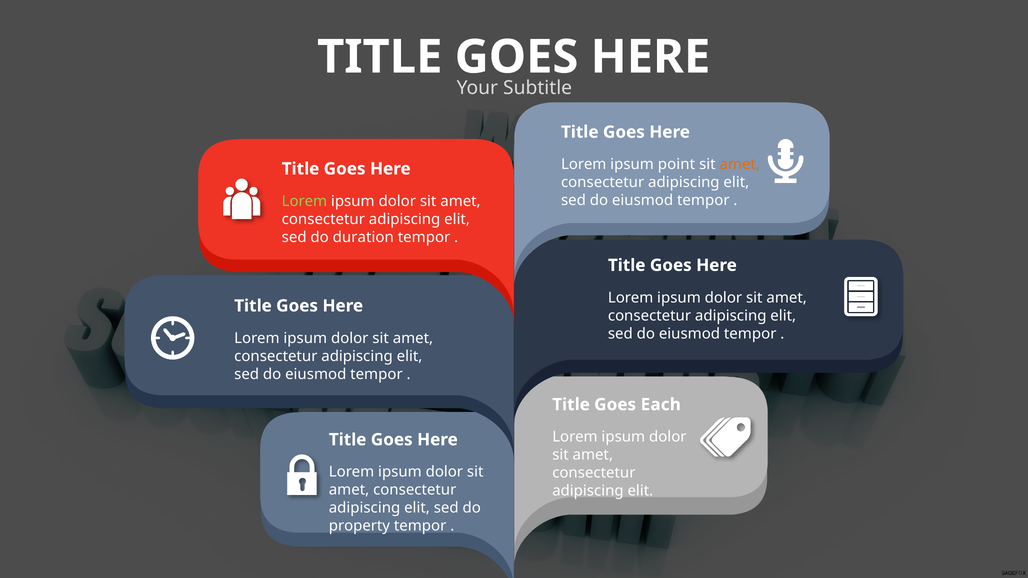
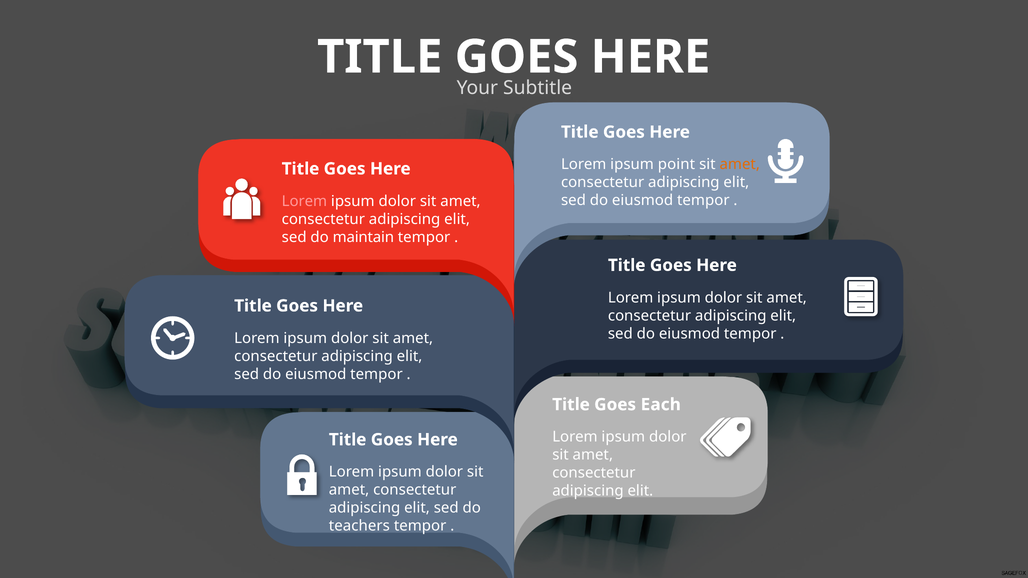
Lorem at (304, 201) colour: light green -> pink
duration: duration -> maintain
property: property -> teachers
